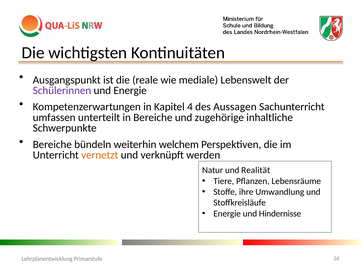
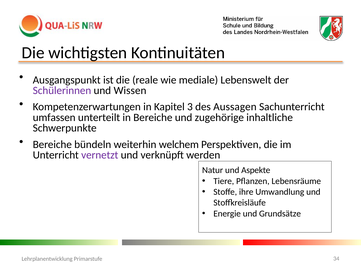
und Energie: Energie -> Wissen
4: 4 -> 3
vernetzt colour: orange -> purple
Realität: Realität -> Aspekte
Hindernisse: Hindernisse -> Grundsätze
